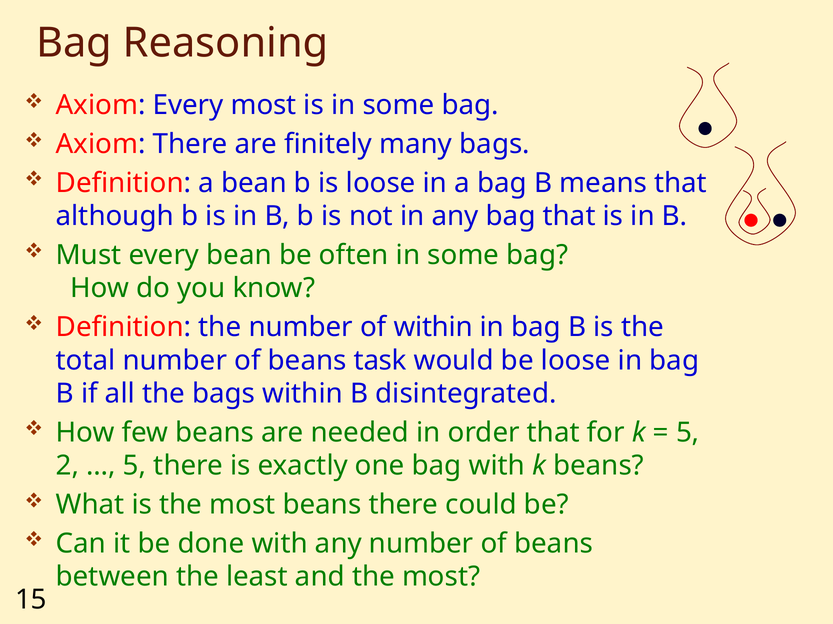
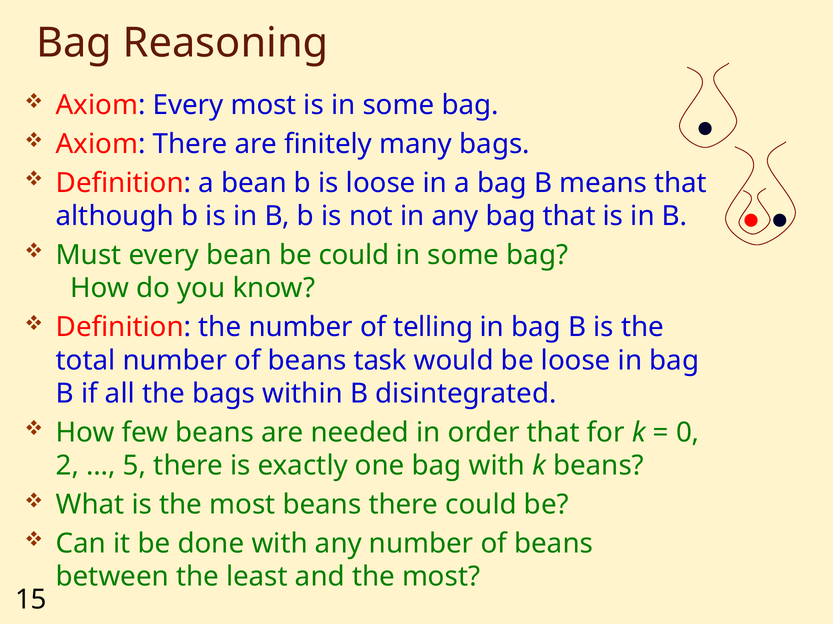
be often: often -> could
of within: within -> telling
5 at (688, 433): 5 -> 0
